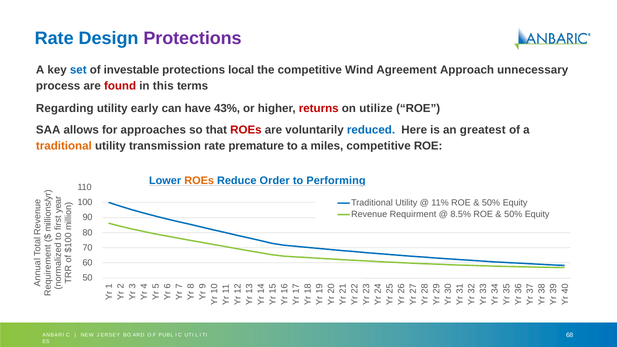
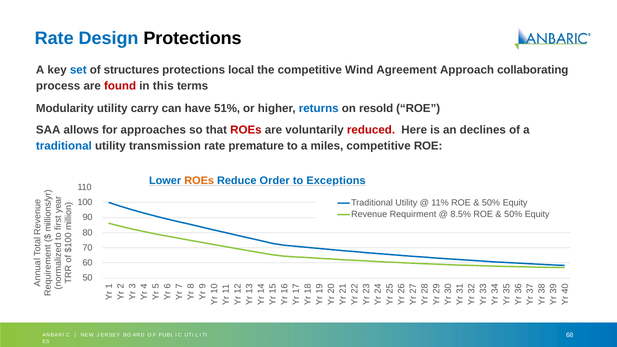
Protections at (193, 38) colour: purple -> black
investable: investable -> structures
unnecessary: unnecessary -> collaborating
Regarding: Regarding -> Modularity
early: early -> carry
43%: 43% -> 51%
returns colour: red -> blue
utilize: utilize -> resold
reduced colour: blue -> red
greatest: greatest -> declines
traditional at (64, 146) colour: orange -> blue
Performing: Performing -> Exceptions
